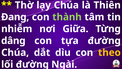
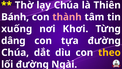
Đang: Đang -> Bánh
thành colour: light green -> pink
nhiễm: nhiễm -> xuống
Giữa: Giữa -> Khơi
